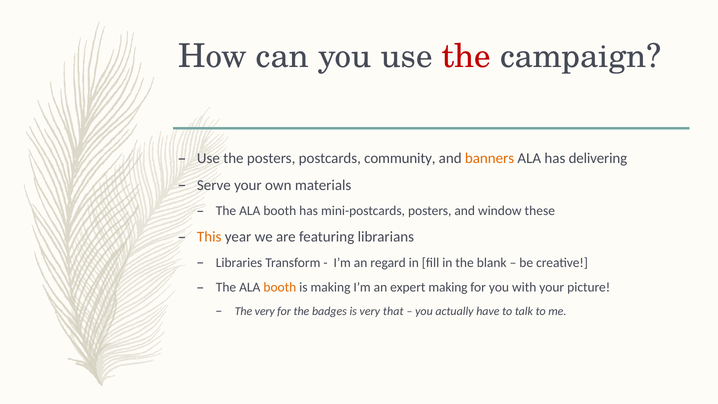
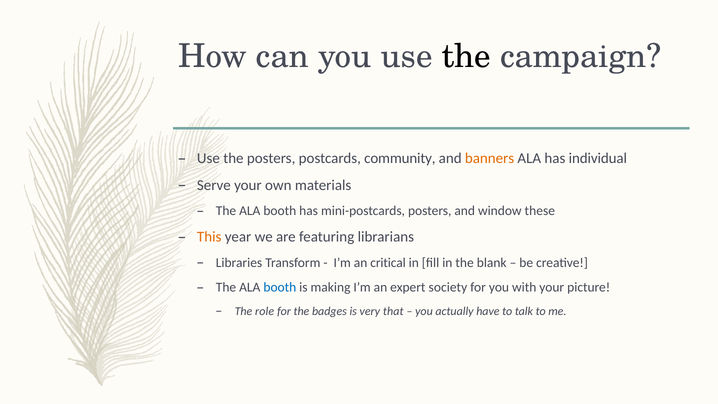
the at (466, 57) colour: red -> black
delivering: delivering -> individual
regard: regard -> critical
booth at (280, 287) colour: orange -> blue
expert making: making -> society
The very: very -> role
